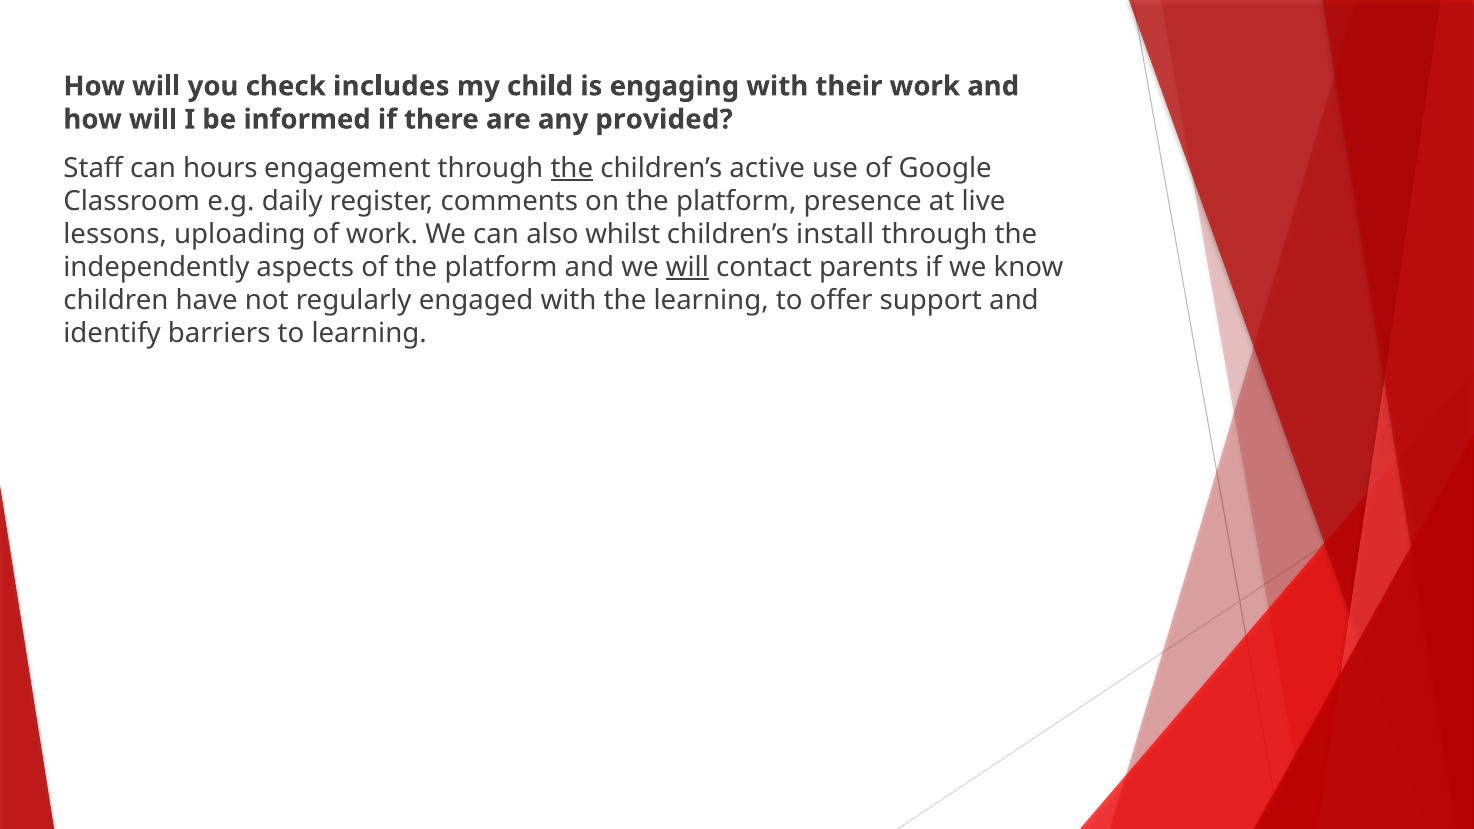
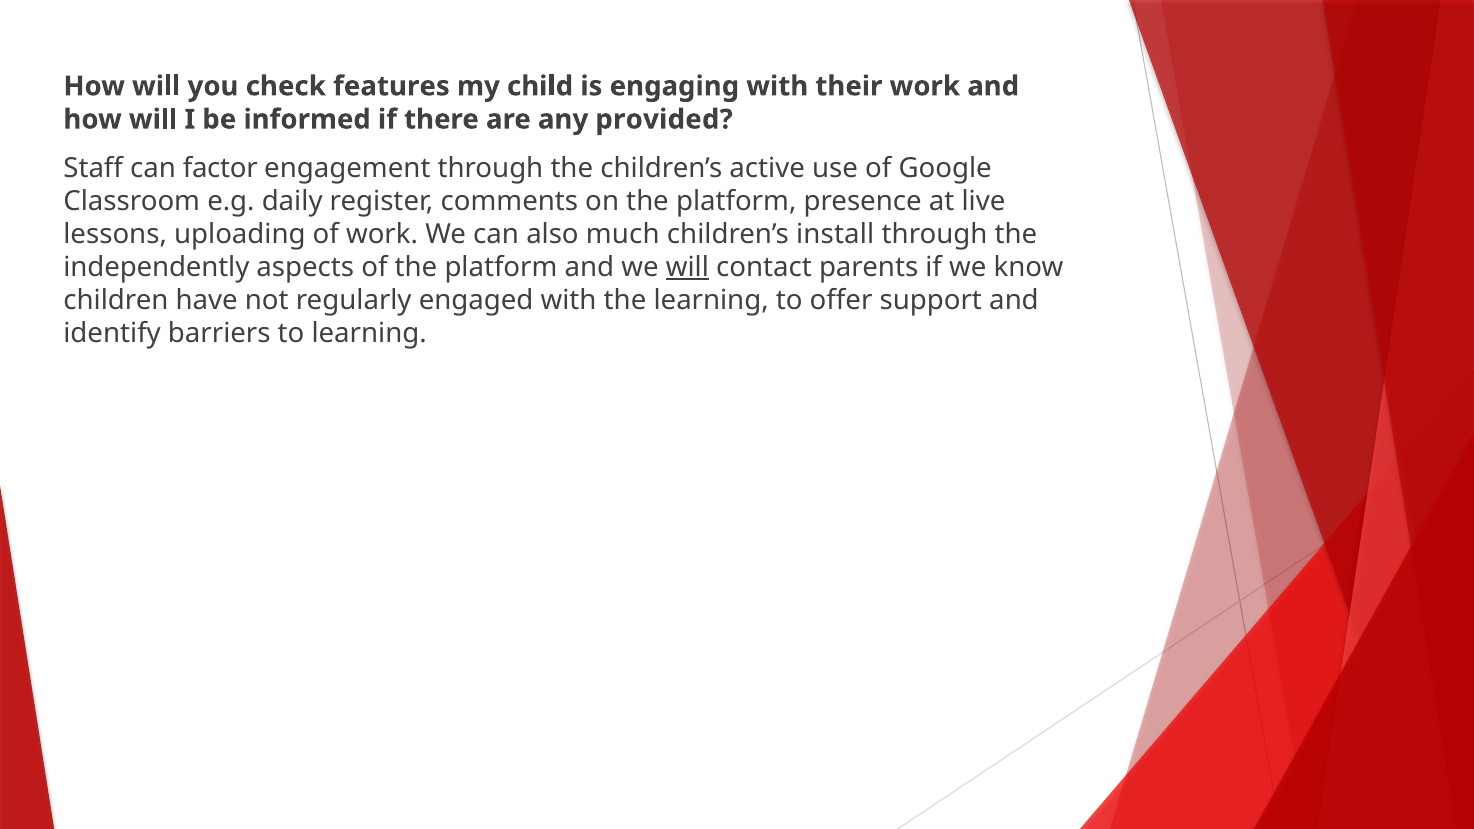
includes: includes -> features
hours: hours -> factor
the at (572, 168) underline: present -> none
whilst: whilst -> much
